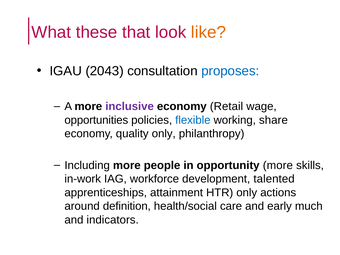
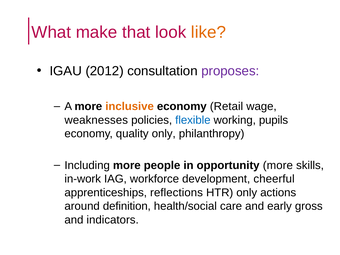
these: these -> make
2043: 2043 -> 2012
proposes colour: blue -> purple
inclusive colour: purple -> orange
opportunities: opportunities -> weaknesses
share: share -> pupils
talented: talented -> cheerful
attainment: attainment -> reflections
much: much -> gross
